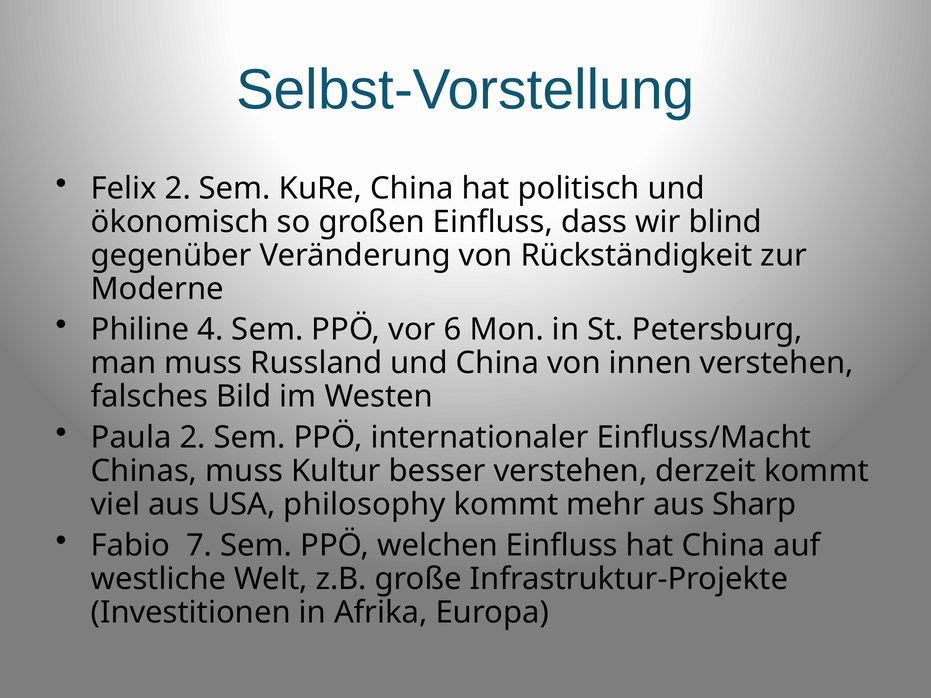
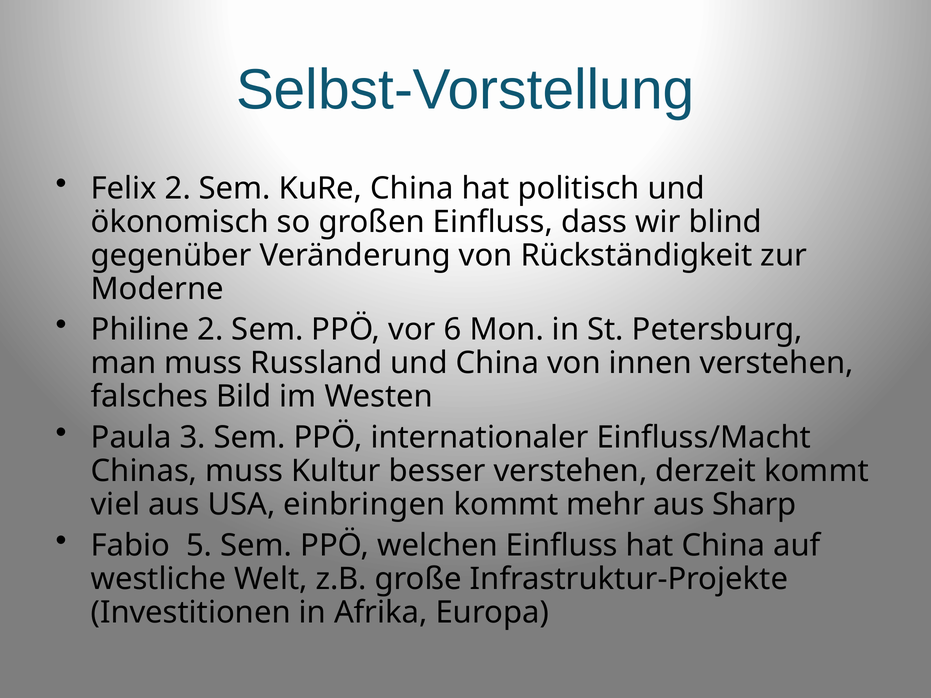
Philine 4: 4 -> 2
Paula 2: 2 -> 3
philosophy: philosophy -> einbringen
7: 7 -> 5
